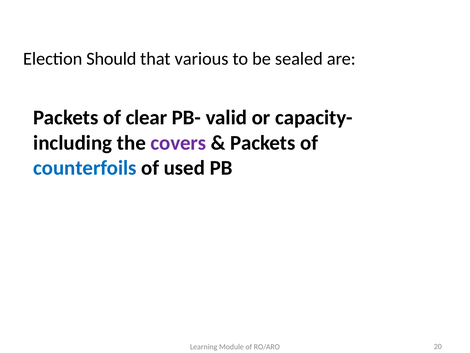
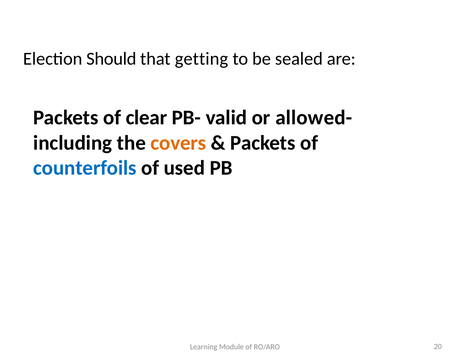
various: various -> getting
capacity-: capacity- -> allowed-
covers colour: purple -> orange
